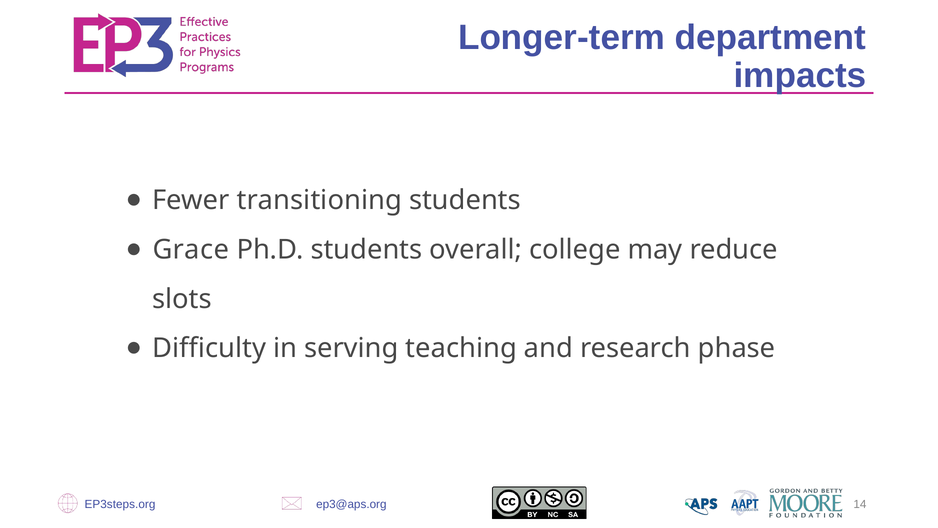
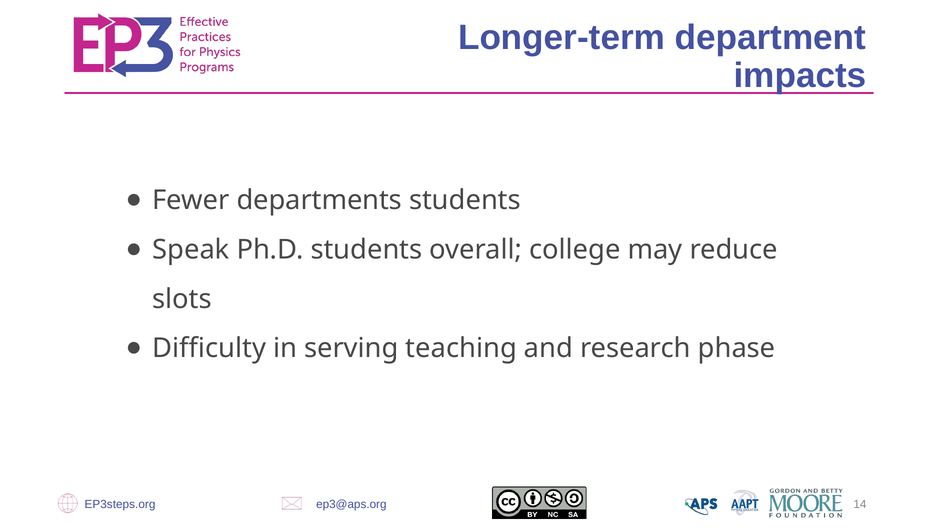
transitioning: transitioning -> departments
Grace: Grace -> Speak
